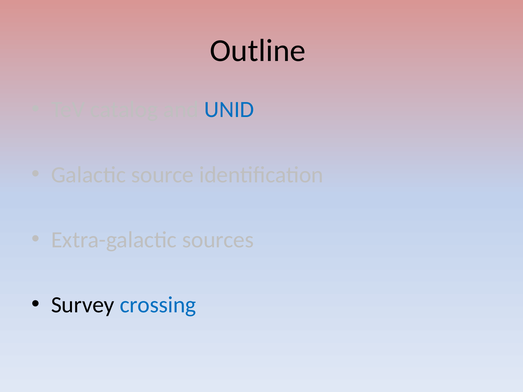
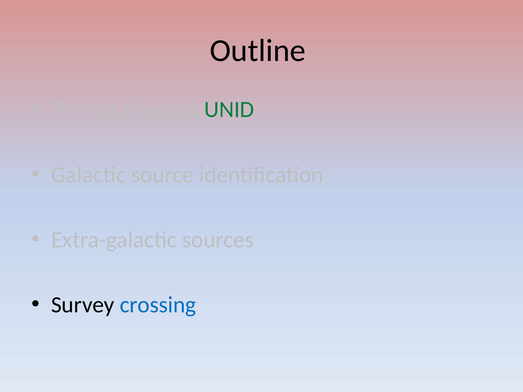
UNID colour: blue -> green
